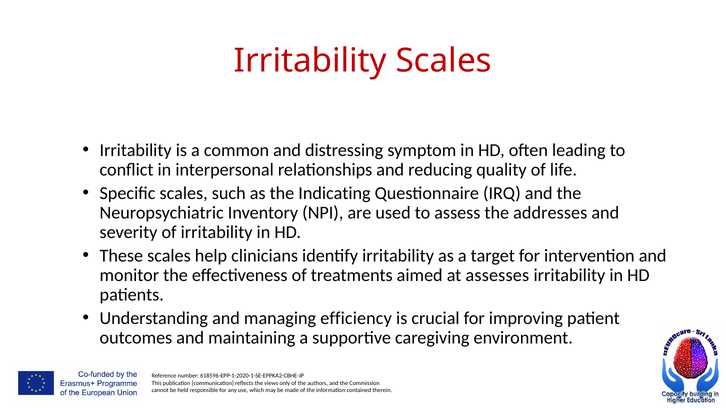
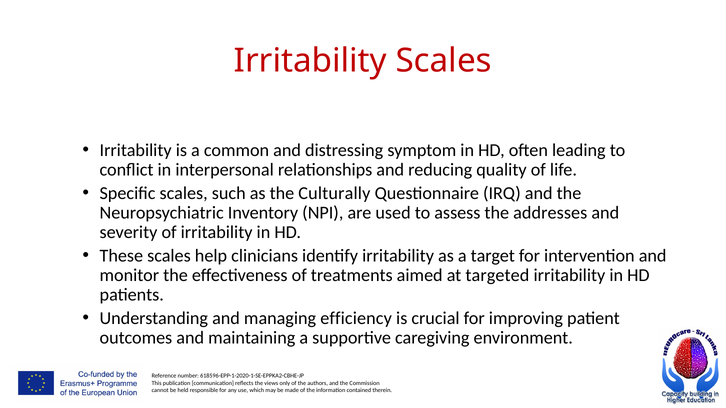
Indicating: Indicating -> Culturally
assesses: assesses -> targeted
